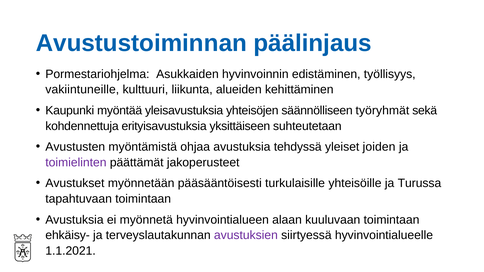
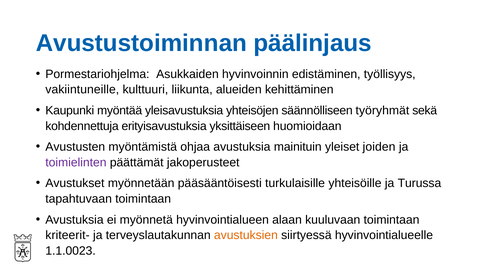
suhteutetaan: suhteutetaan -> huomioidaan
tehdyssä: tehdyssä -> mainituin
ehkäisy-: ehkäisy- -> kriteerit-
avustuksien colour: purple -> orange
1.1.2021: 1.1.2021 -> 1.1.0023
